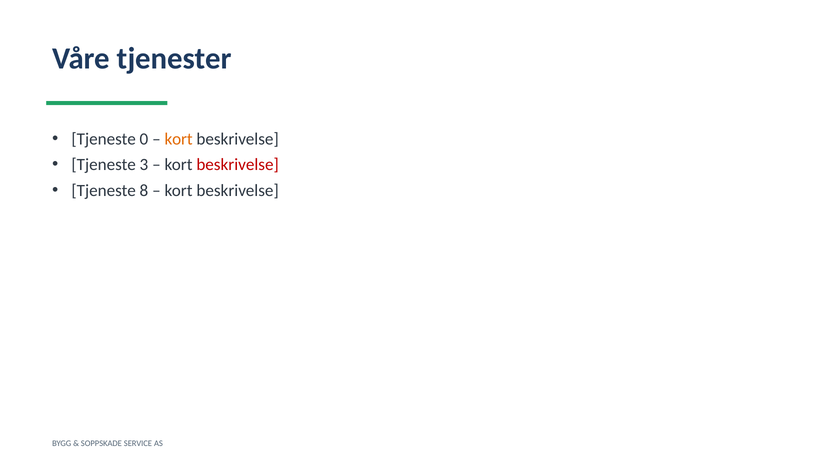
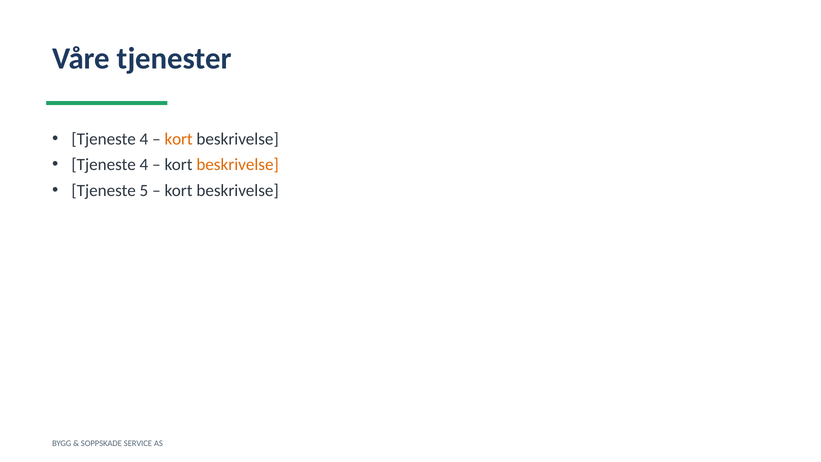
0 at (144, 139): 0 -> 4
3 at (144, 165): 3 -> 4
beskrivelse at (238, 165) colour: red -> orange
8: 8 -> 5
